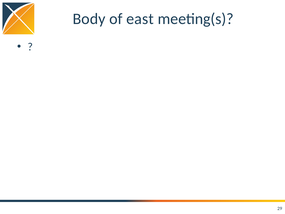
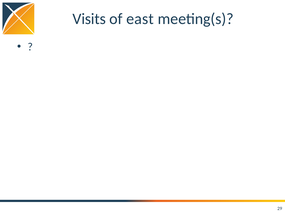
Body: Body -> Visits
